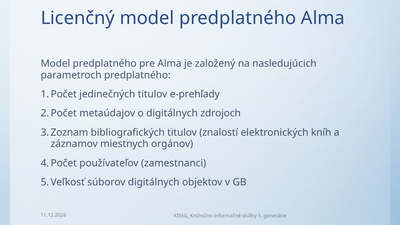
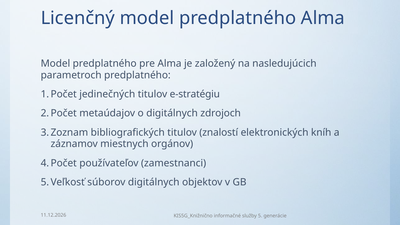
e-prehľady: e-prehľady -> e-stratégiu
